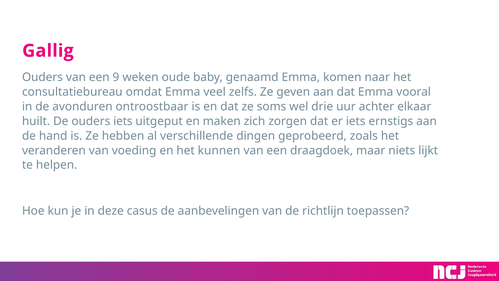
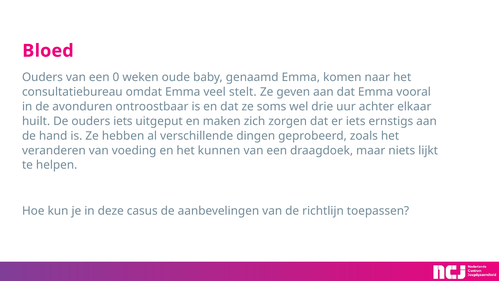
Gallig: Gallig -> Bloed
9: 9 -> 0
zelfs: zelfs -> stelt
